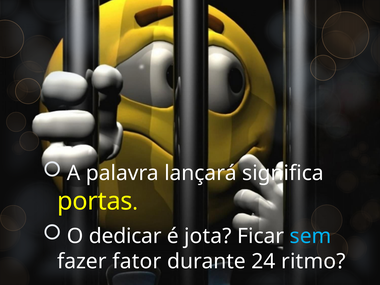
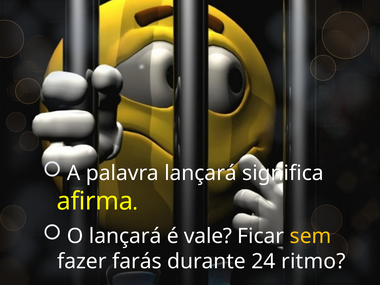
portas: portas -> afirma
O dedicar: dedicar -> lançará
jota: jota -> vale
sem colour: light blue -> yellow
fator: fator -> farás
